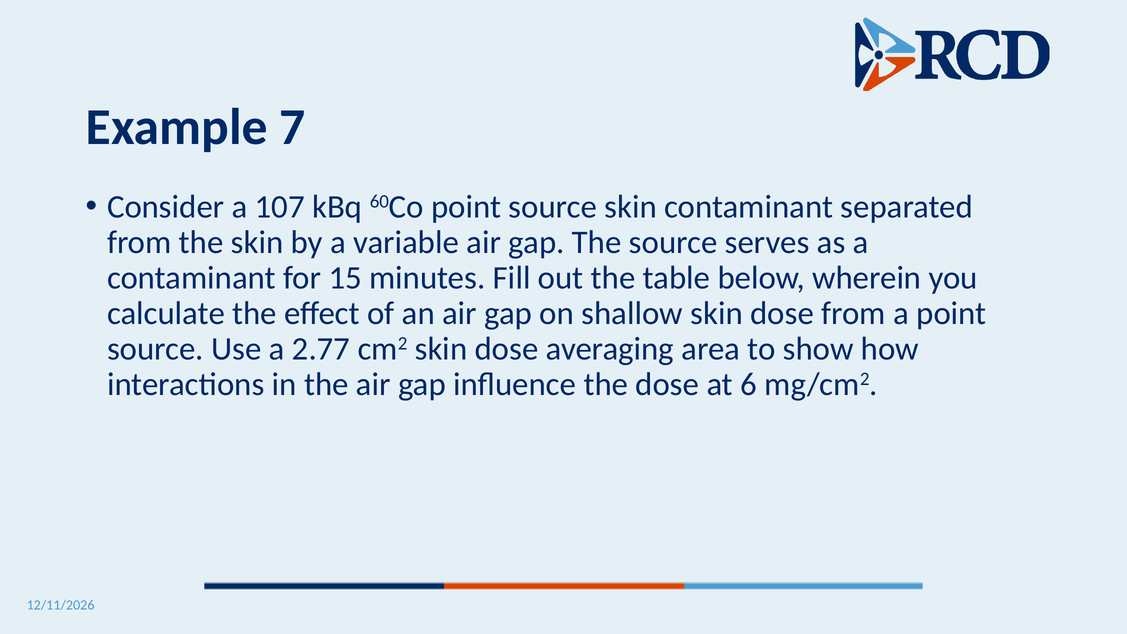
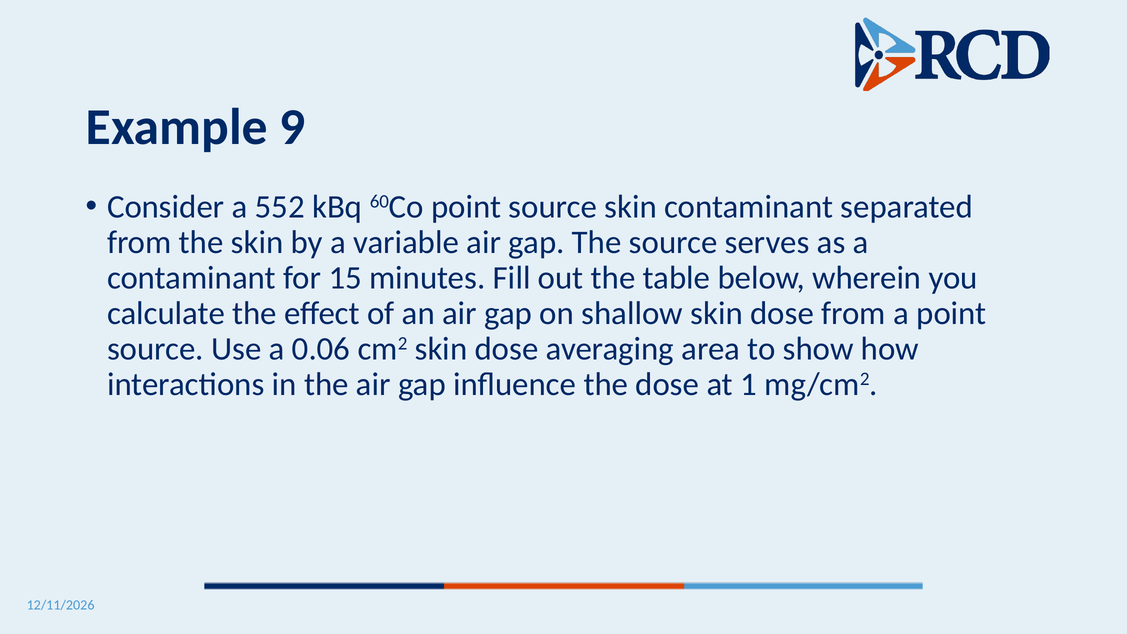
7: 7 -> 9
107: 107 -> 552
2.77: 2.77 -> 0.06
6: 6 -> 1
